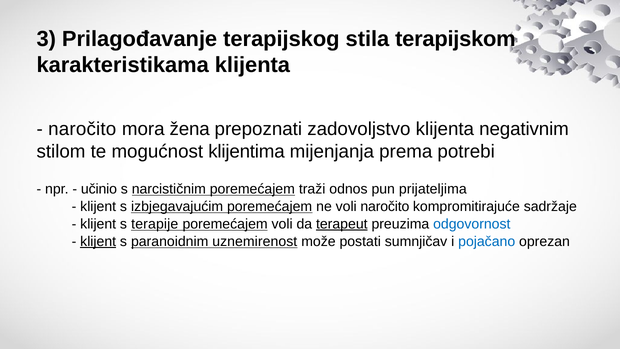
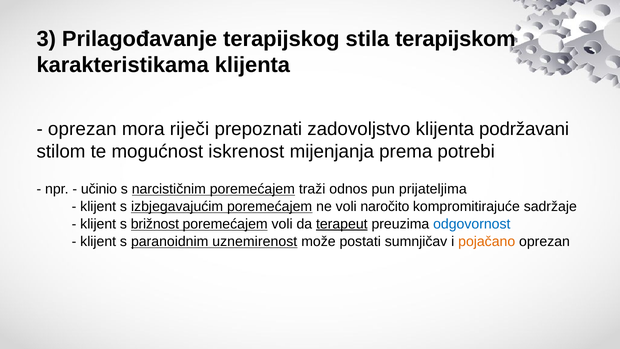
naročito at (82, 129): naročito -> oprezan
žena: žena -> riječi
negativnim: negativnim -> podržavani
klijentima: klijentima -> iskrenost
terapije: terapije -> brižnost
klijent at (98, 241) underline: present -> none
pojačano colour: blue -> orange
